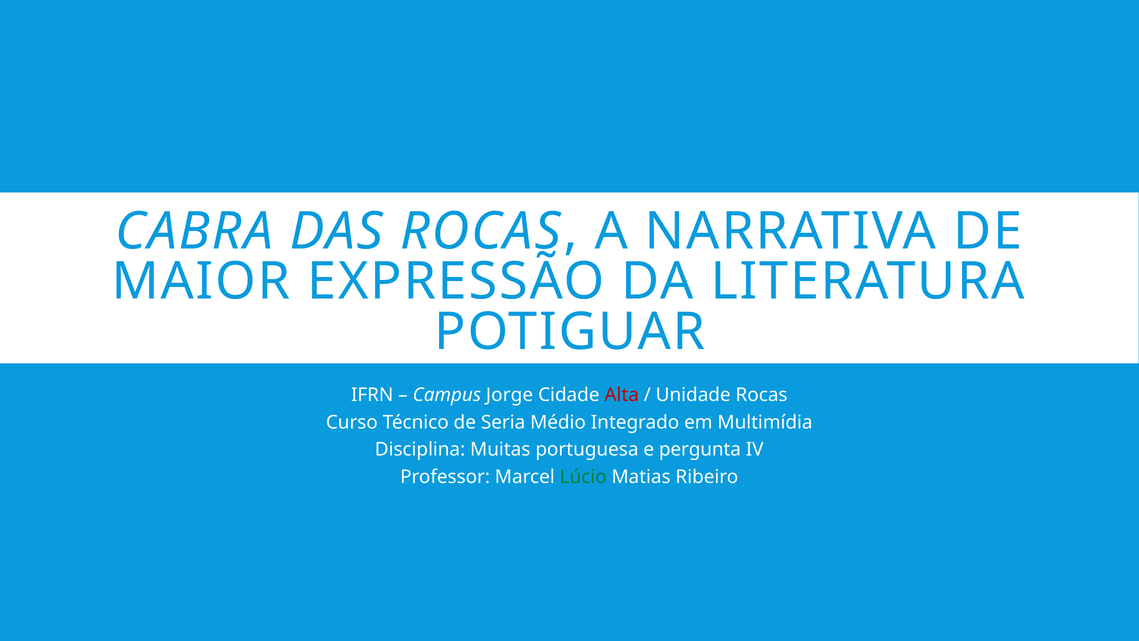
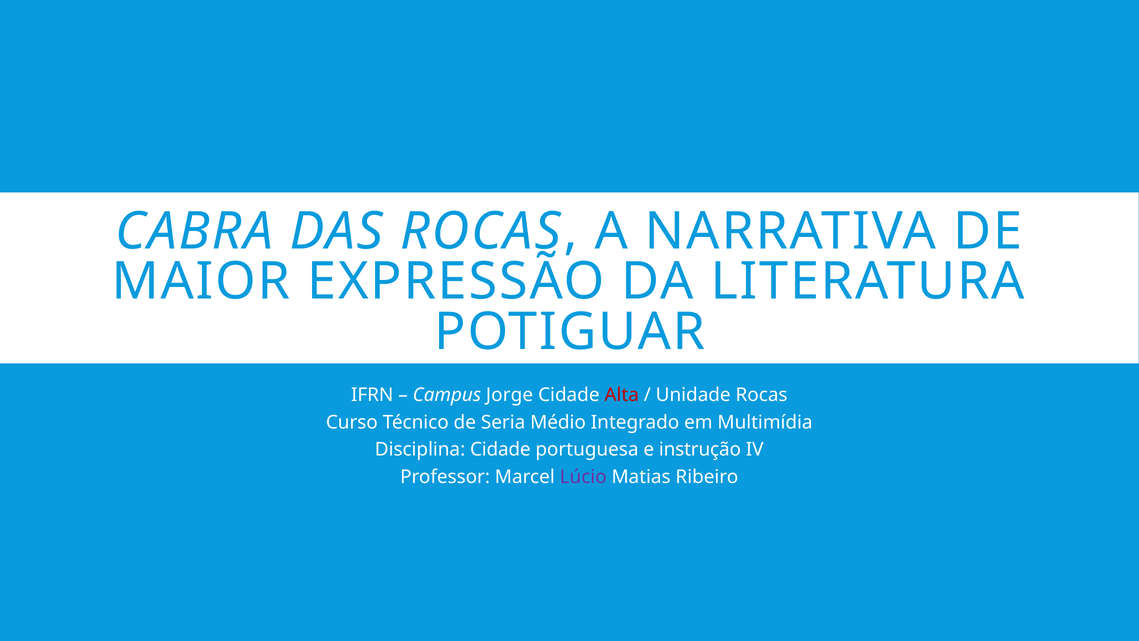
Disciplina Muitas: Muitas -> Cidade
pergunta: pergunta -> instrução
Lúcio colour: green -> purple
